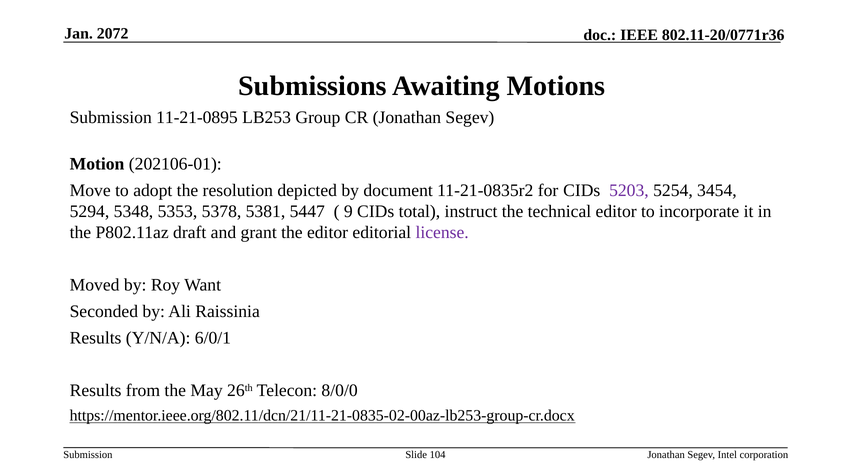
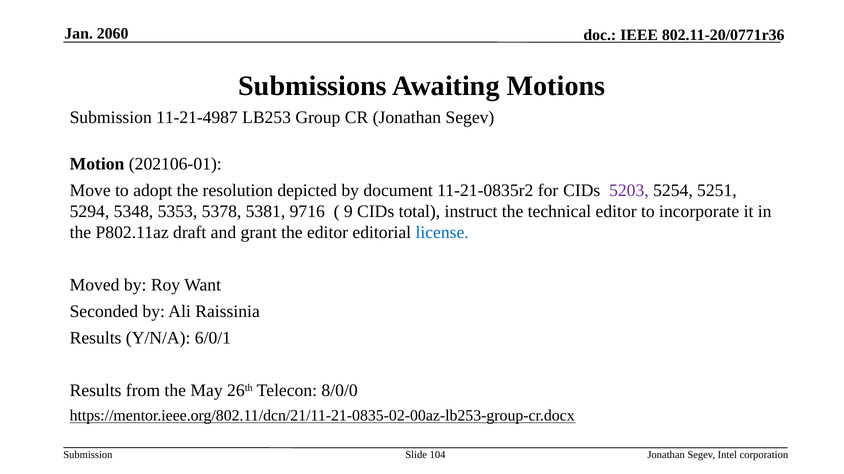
2072: 2072 -> 2060
11-21-0895: 11-21-0895 -> 11-21-4987
3454: 3454 -> 5251
5447: 5447 -> 9716
license colour: purple -> blue
